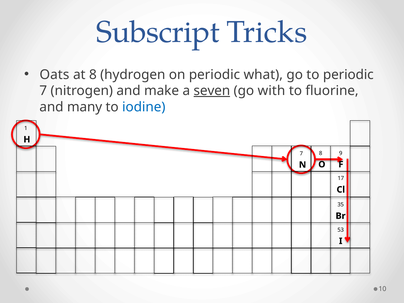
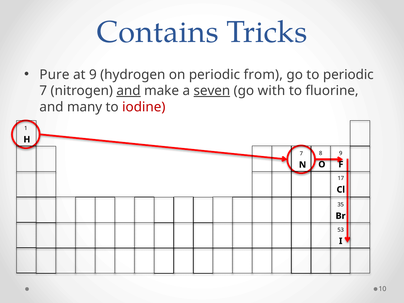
Subscript: Subscript -> Contains
Oats: Oats -> Pure
at 8: 8 -> 9
what: what -> from
and at (129, 91) underline: none -> present
iodine colour: blue -> red
